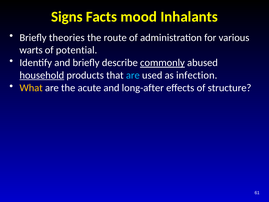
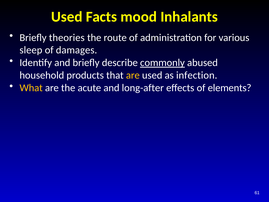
Signs at (67, 17): Signs -> Used
warts: warts -> sleep
potential: potential -> damages
household underline: present -> none
are at (133, 75) colour: light blue -> yellow
structure: structure -> elements
